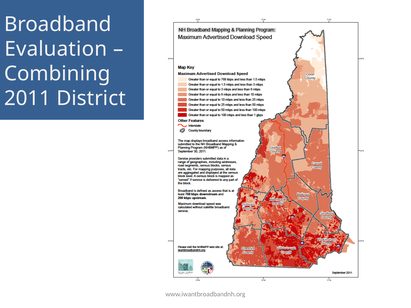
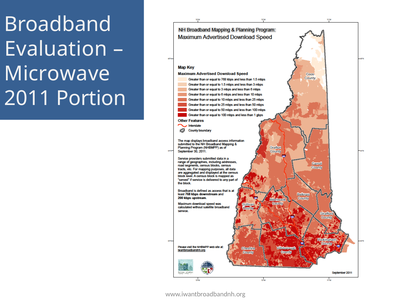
Combining: Combining -> Microwave
District: District -> Portion
